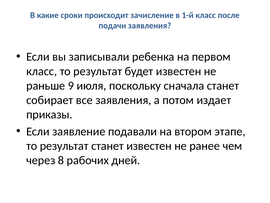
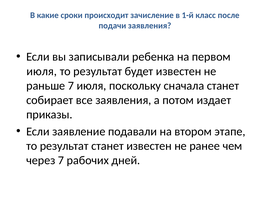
класс at (42, 71): класс -> июля
раньше 9: 9 -> 7
через 8: 8 -> 7
